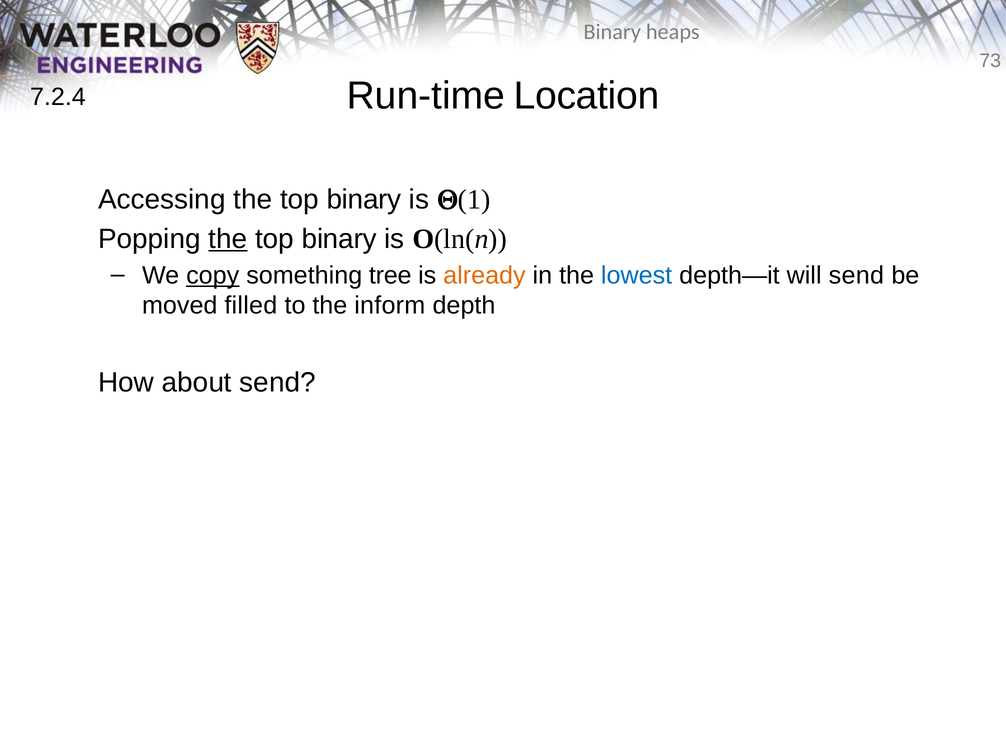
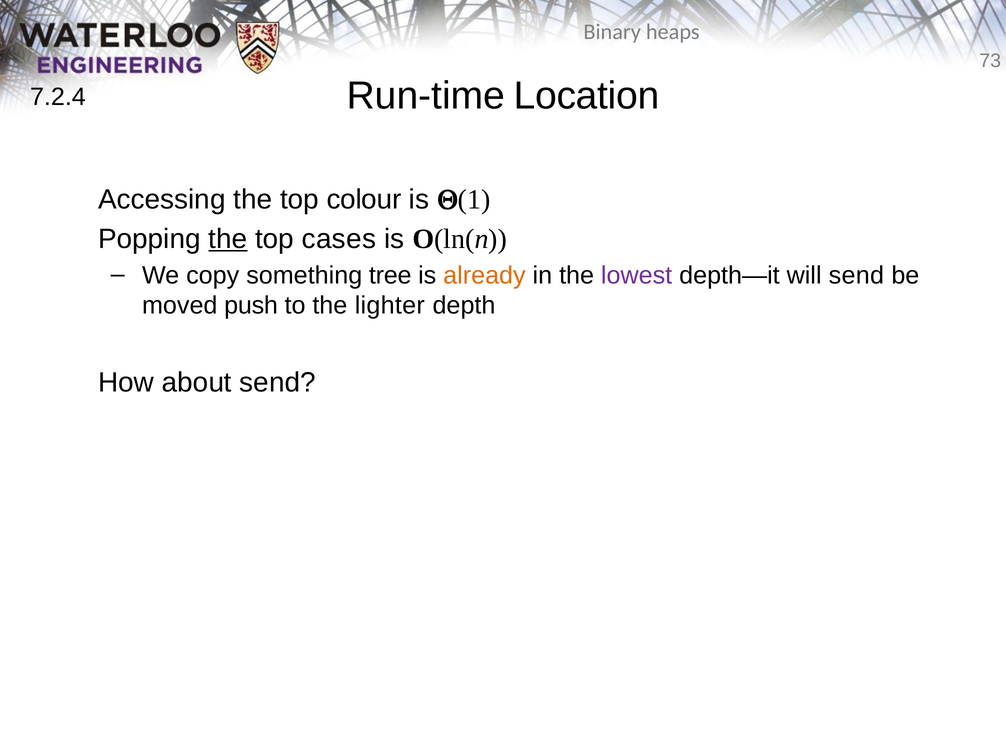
Accessing the top binary: binary -> colour
binary at (339, 239): binary -> cases
copy underline: present -> none
lowest colour: blue -> purple
filled: filled -> push
inform: inform -> lighter
